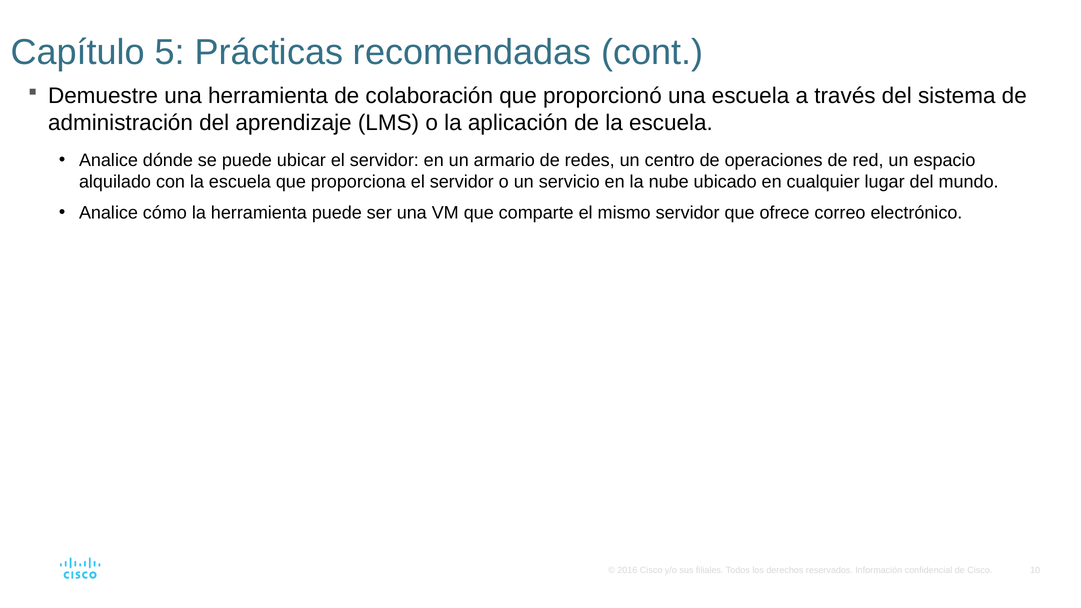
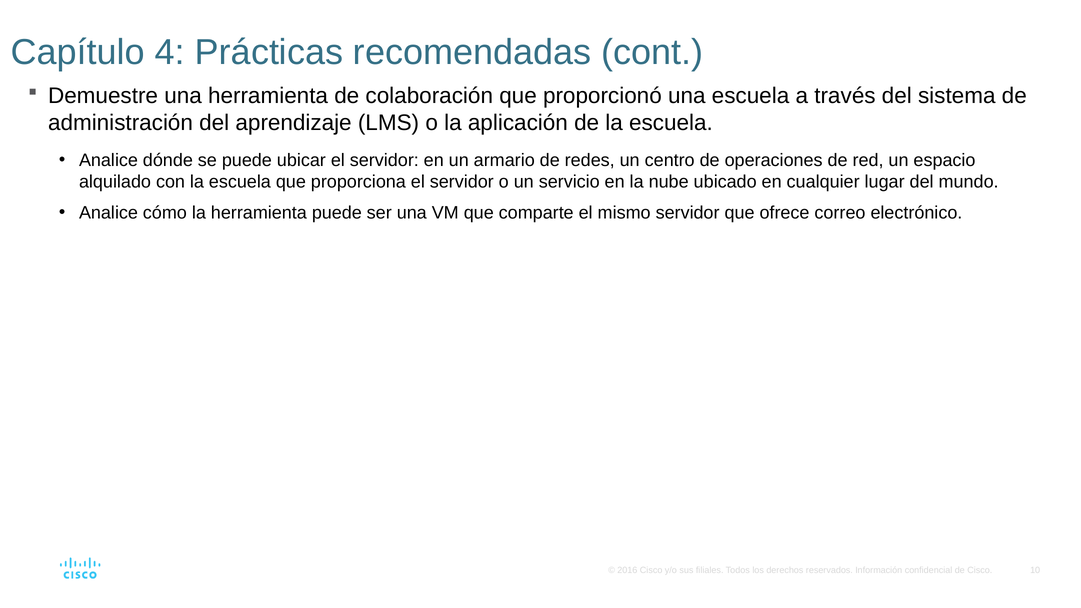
5: 5 -> 4
